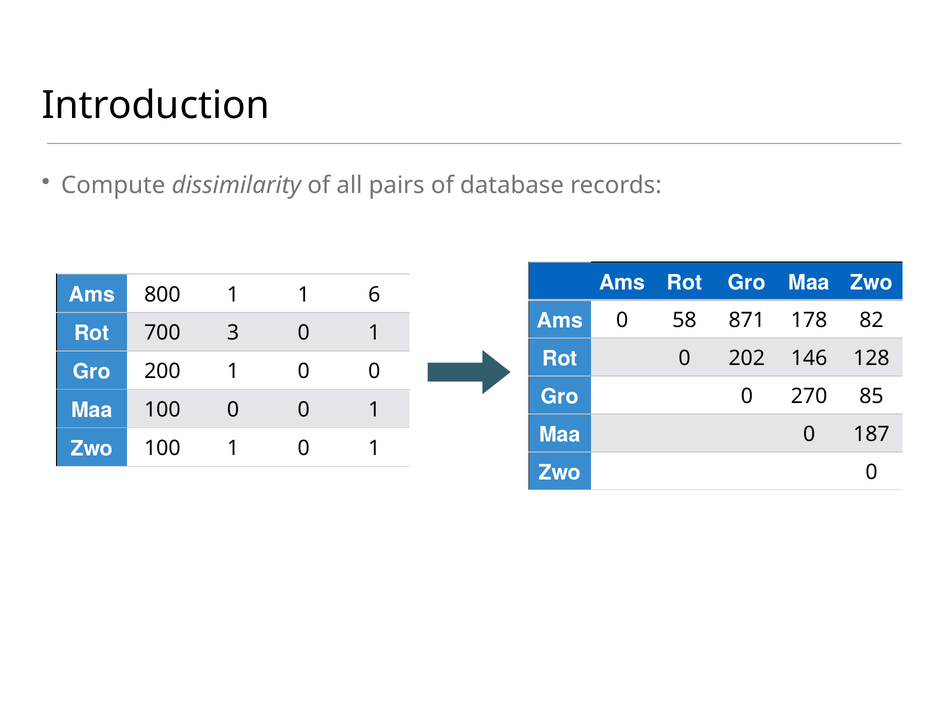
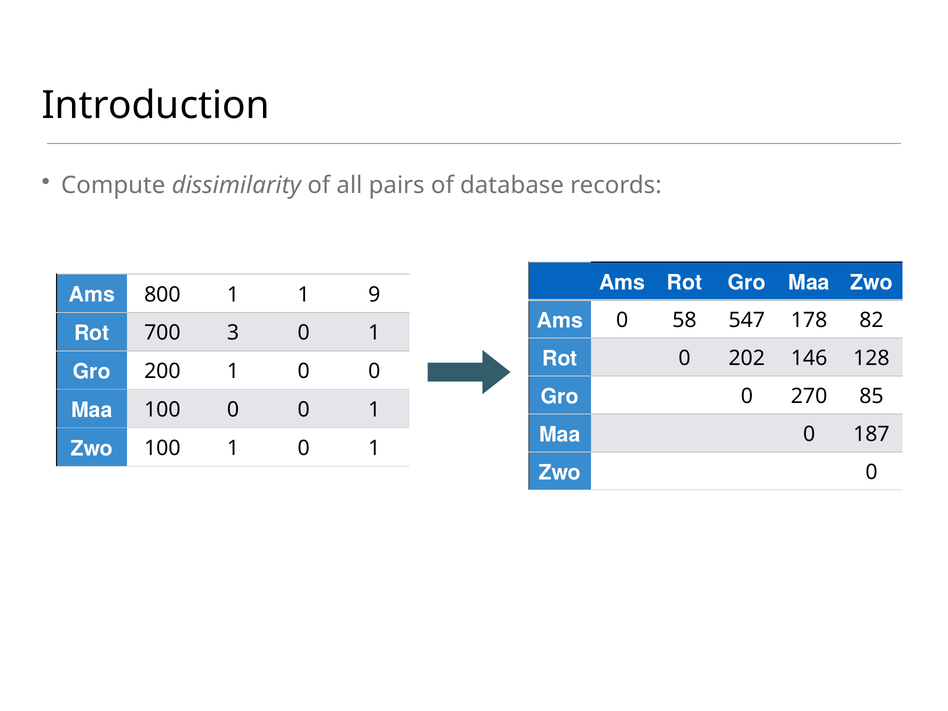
6: 6 -> 9
871: 871 -> 547
